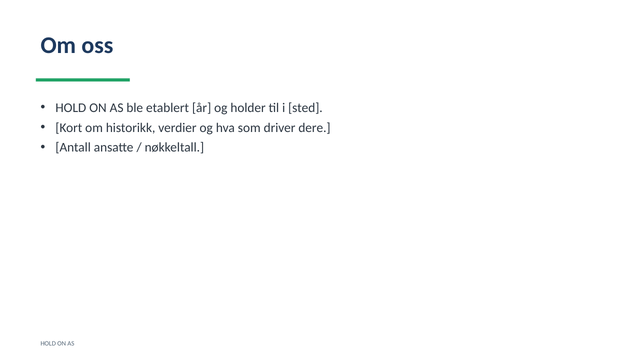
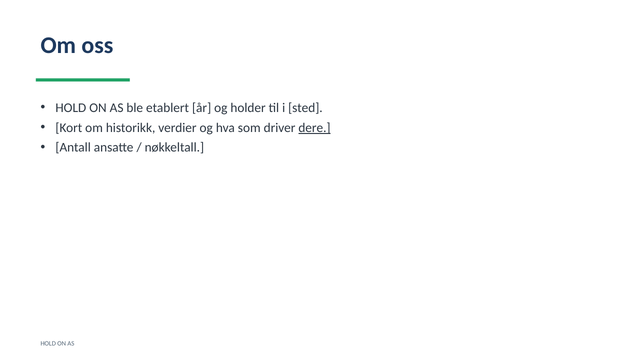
dere underline: none -> present
